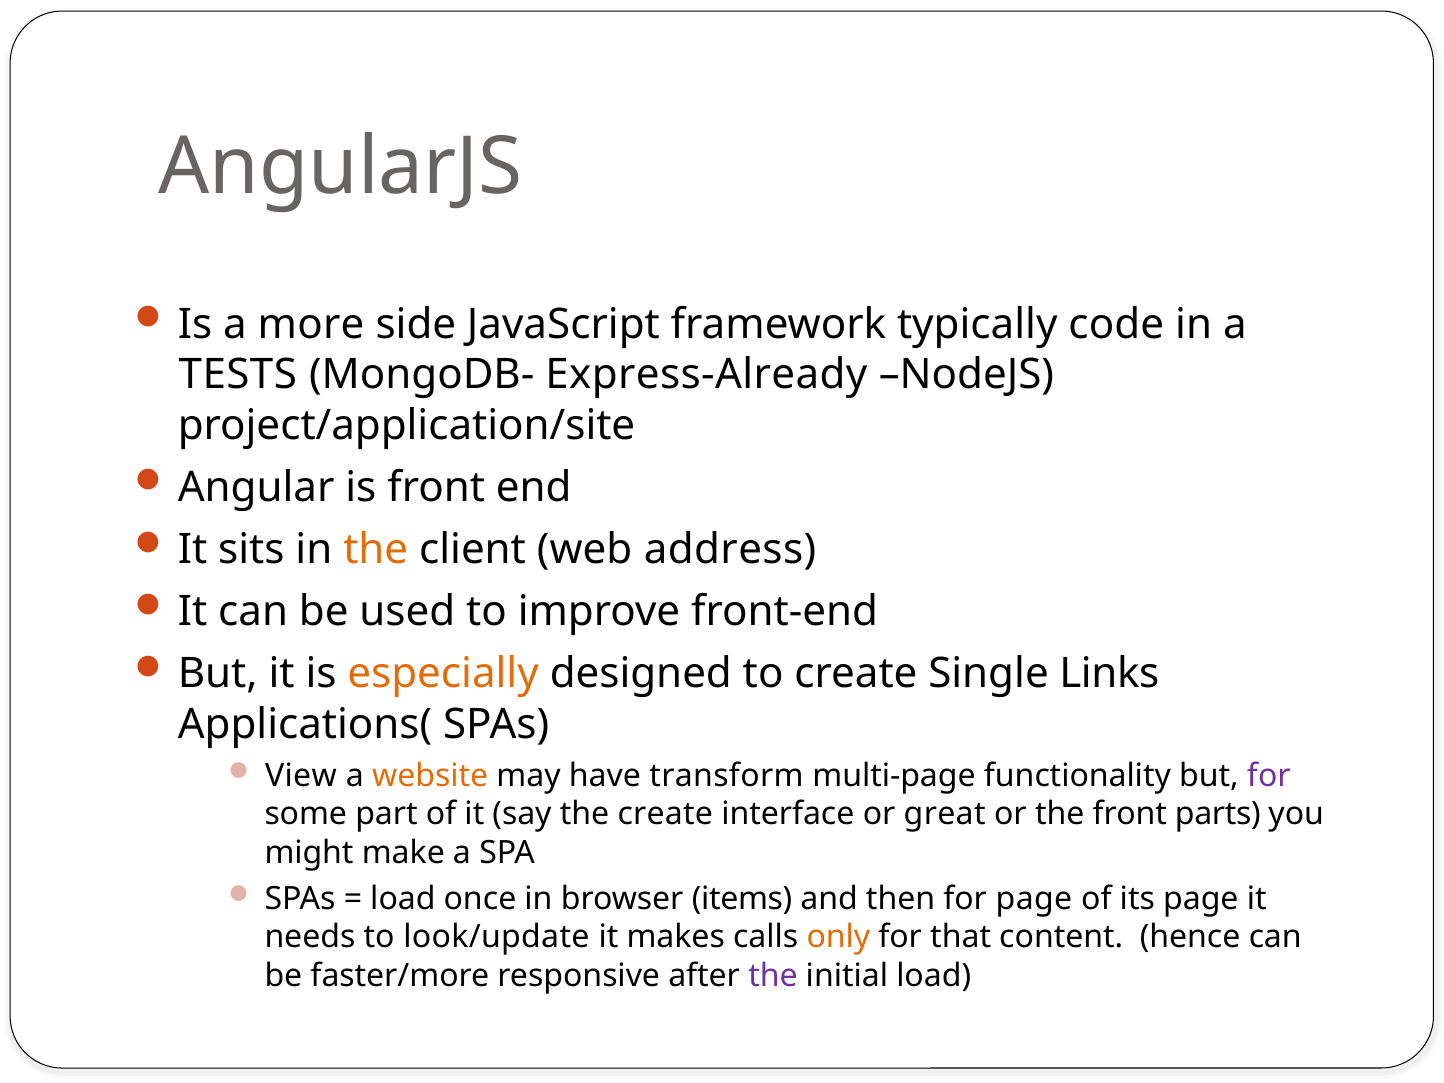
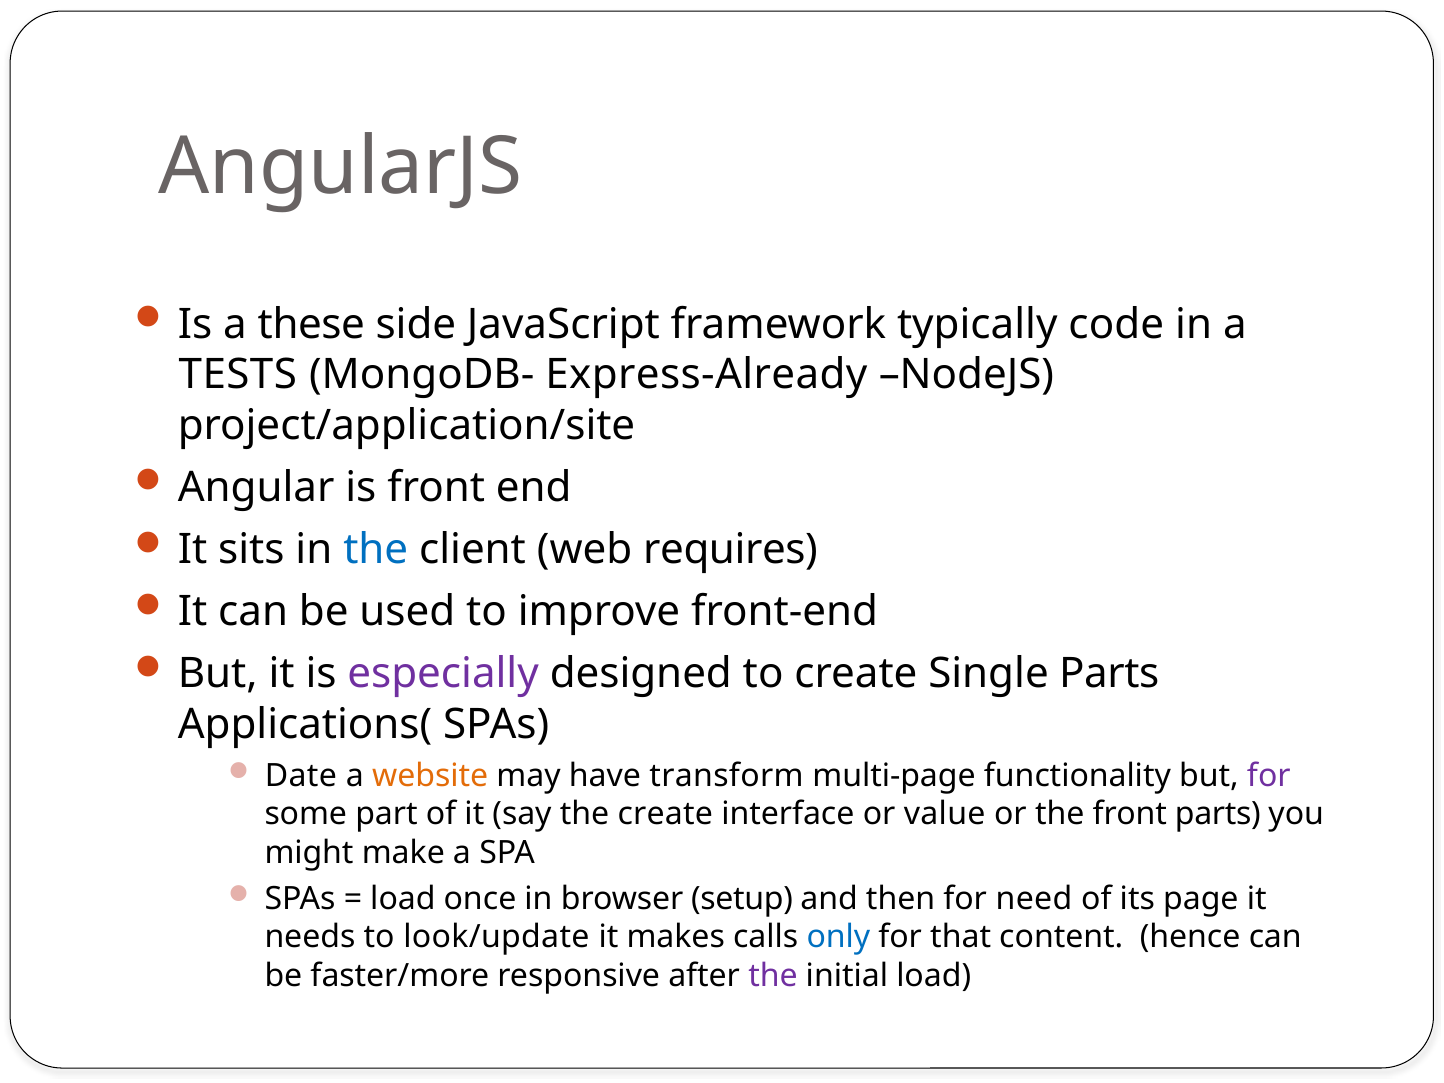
more: more -> these
the at (376, 550) colour: orange -> blue
address: address -> requires
especially colour: orange -> purple
Single Links: Links -> Parts
View: View -> Date
great: great -> value
items: items -> setup
for page: page -> need
only colour: orange -> blue
